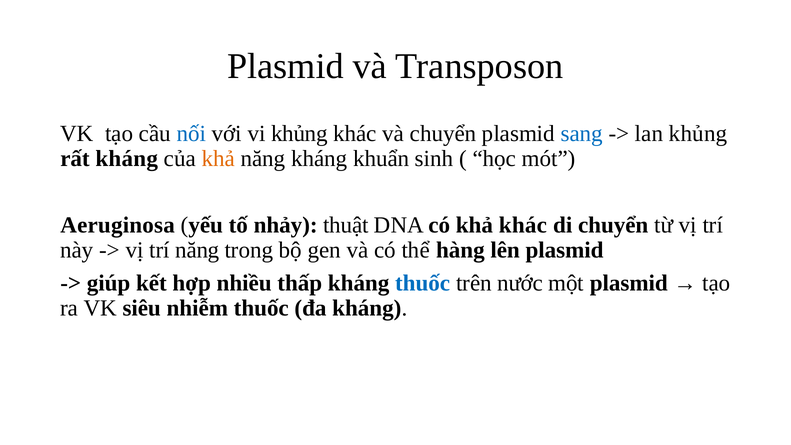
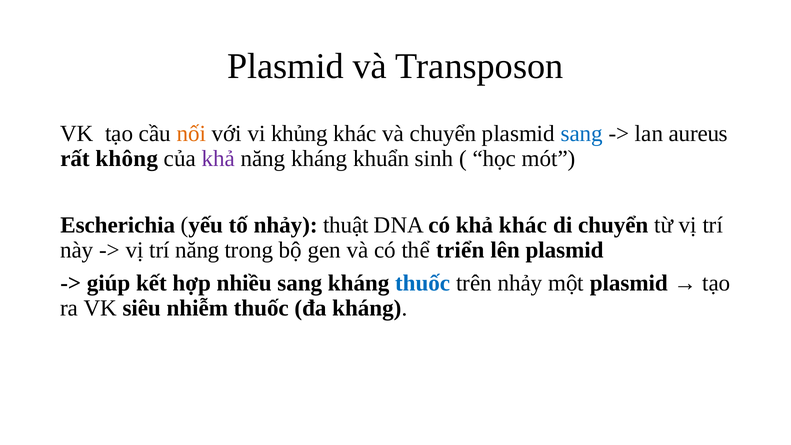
nối colour: blue -> orange
lan khủng: khủng -> aureus
rất kháng: kháng -> không
khả at (218, 159) colour: orange -> purple
Aeruginosa: Aeruginosa -> Escherichia
hàng: hàng -> triển
nhiều thấp: thấp -> sang
trên nước: nước -> nhảy
